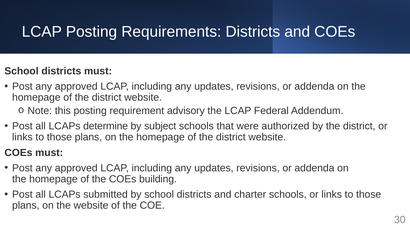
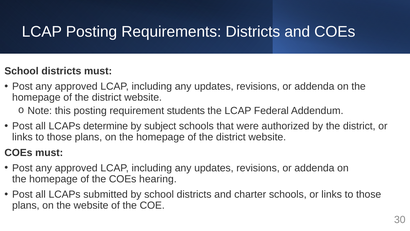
advisory: advisory -> students
building: building -> hearing
